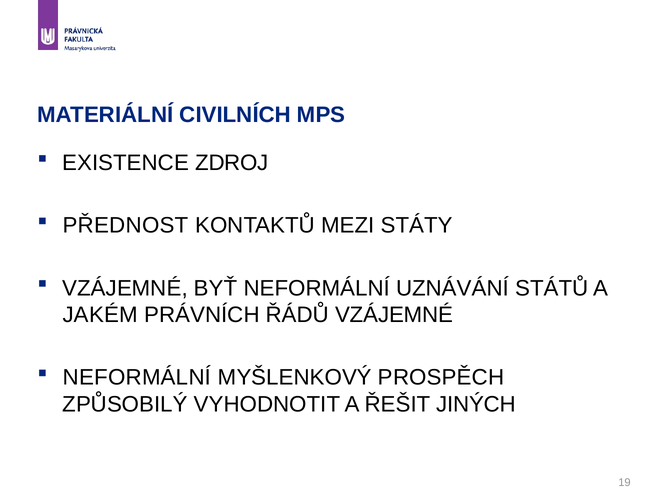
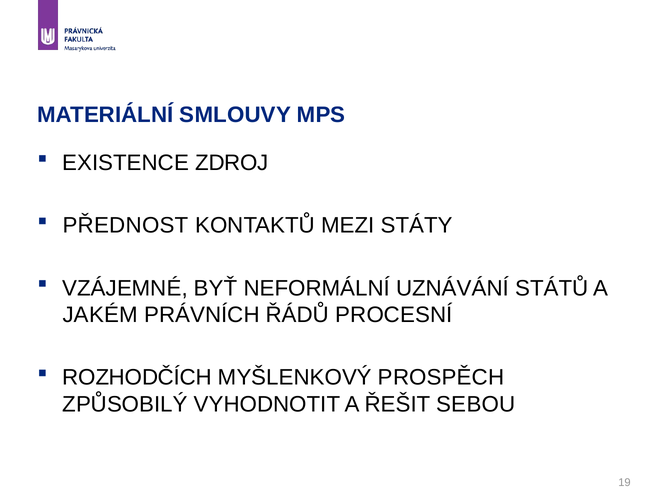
CIVILNÍCH: CIVILNÍCH -> SMLOUVY
ŘÁDŮ VZÁJEMNÉ: VZÁJEMNÉ -> PROCESNÍ
NEFORMÁLNÍ at (137, 377): NEFORMÁLNÍ -> ROZHODČÍCH
JINÝCH: JINÝCH -> SEBOU
